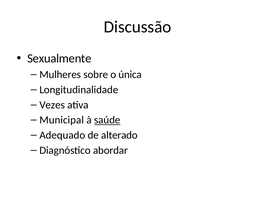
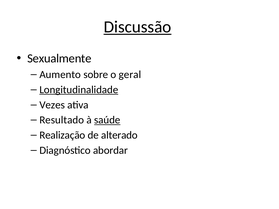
Discussão underline: none -> present
Mulheres: Mulheres -> Aumento
única: única -> geral
Longitudinalidade underline: none -> present
Municipal: Municipal -> Resultado
Adequado: Adequado -> Realização
